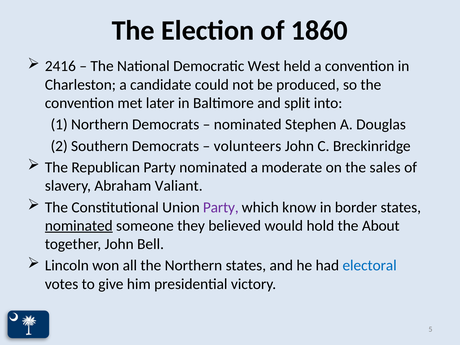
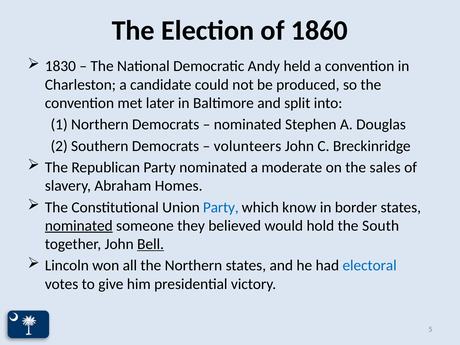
2416: 2416 -> 1830
West: West -> Andy
Valiant: Valiant -> Homes
Party at (221, 207) colour: purple -> blue
About: About -> South
Bell underline: none -> present
